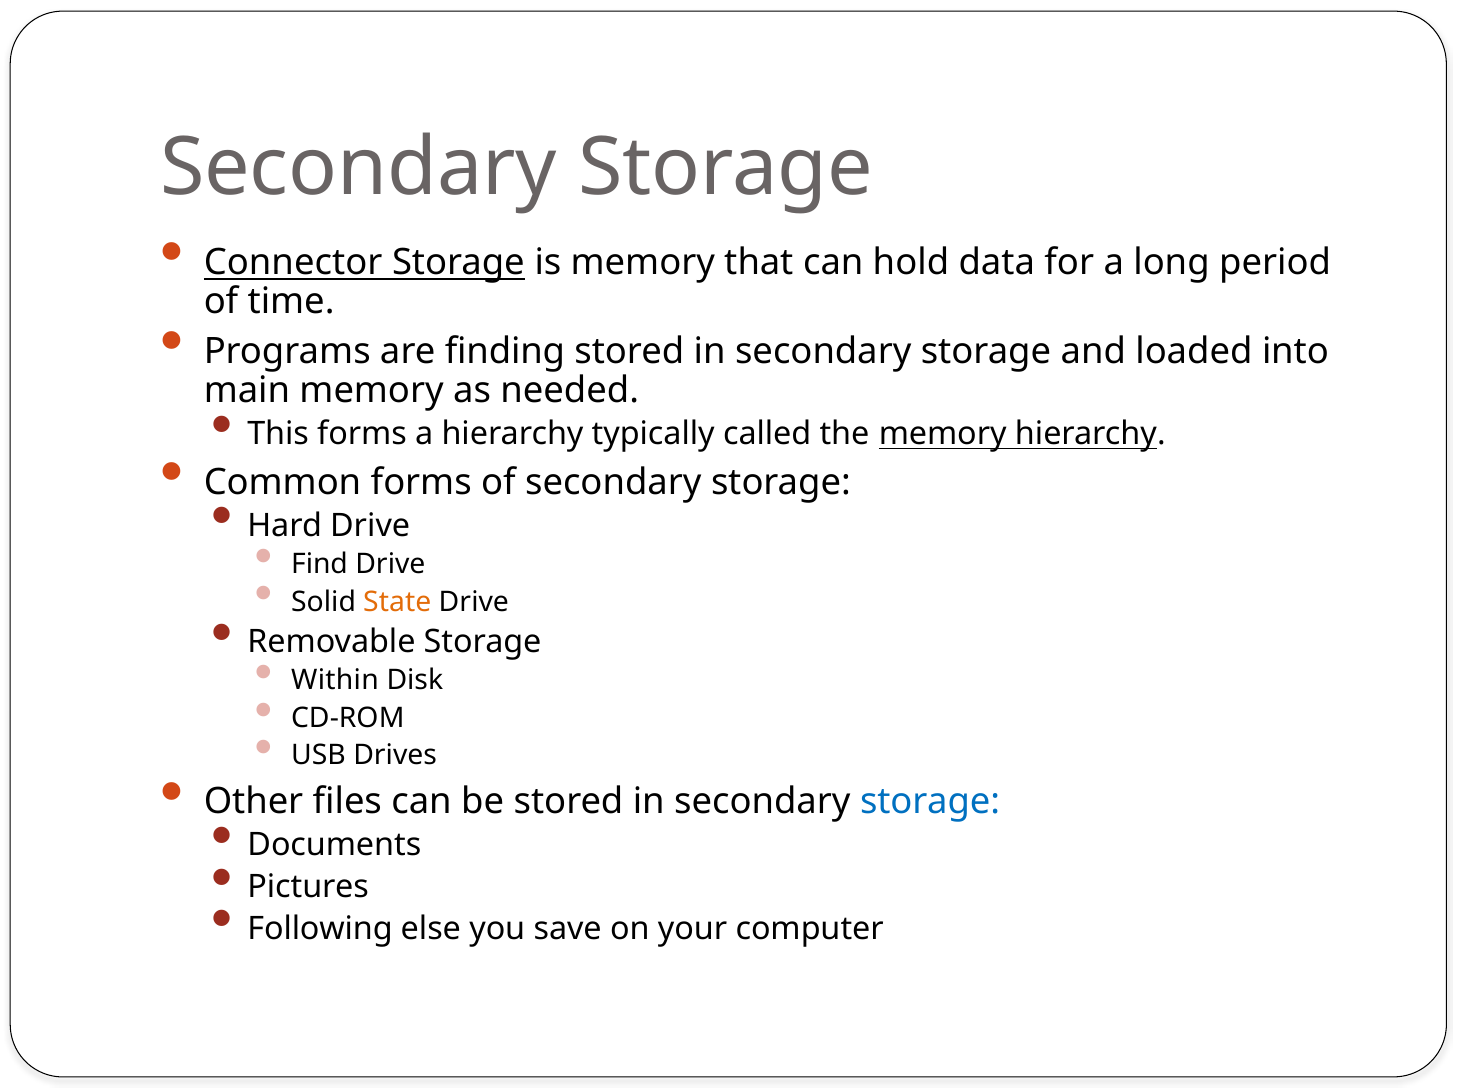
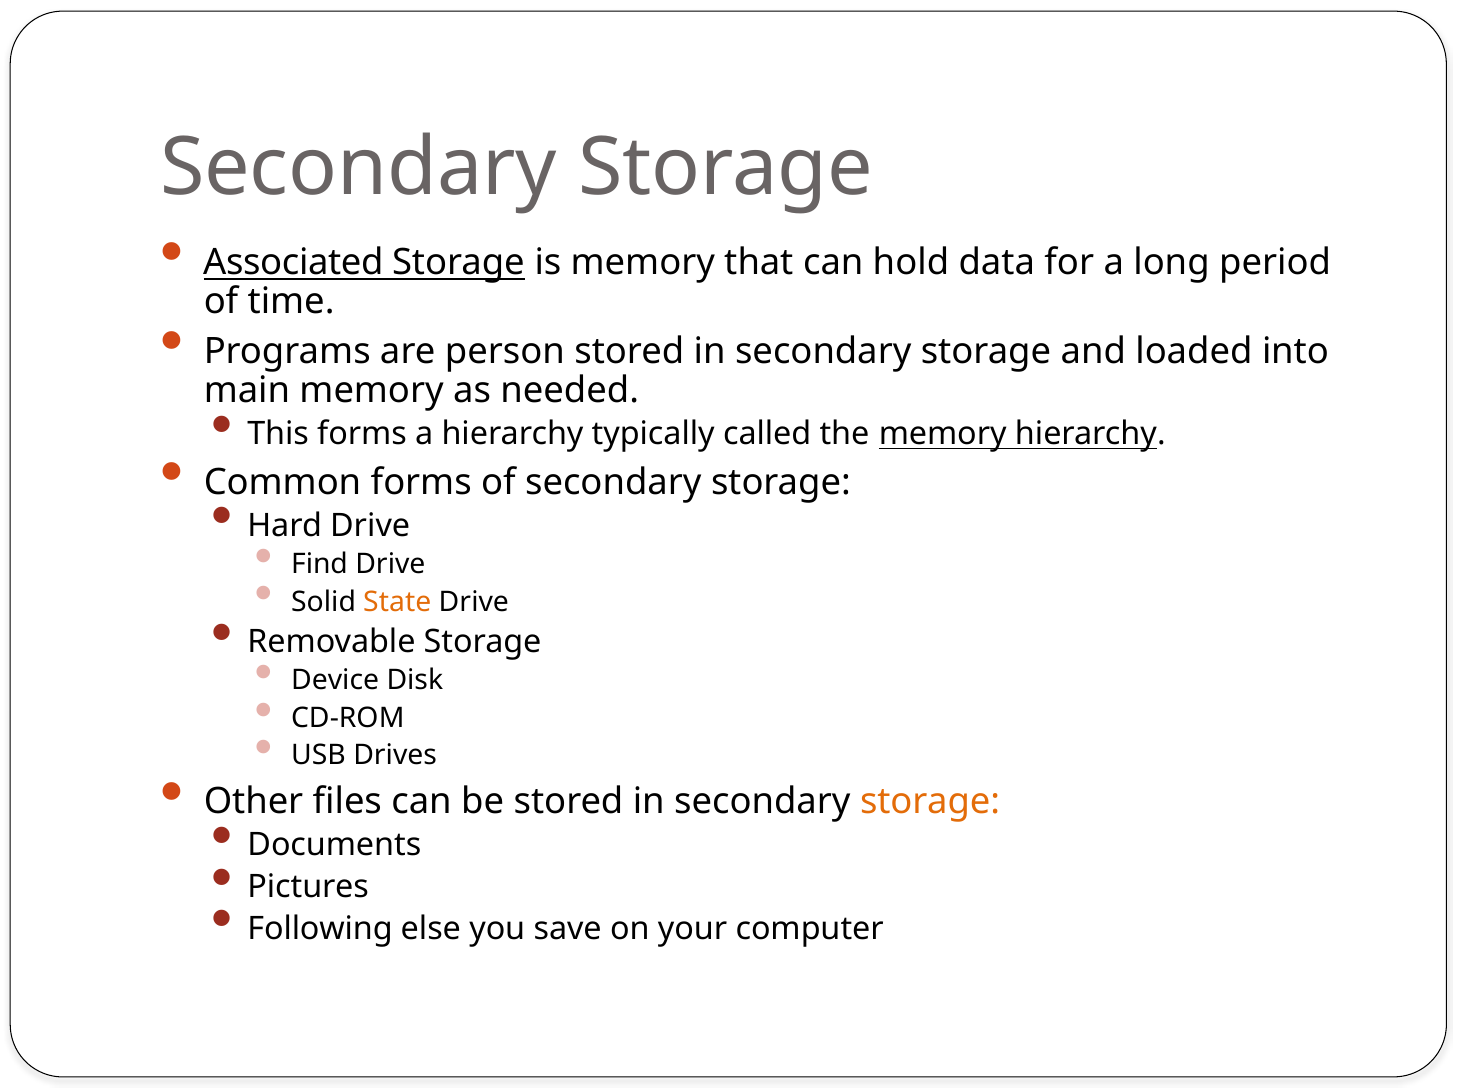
Connector: Connector -> Associated
finding: finding -> person
Within: Within -> Device
storage at (930, 802) colour: blue -> orange
